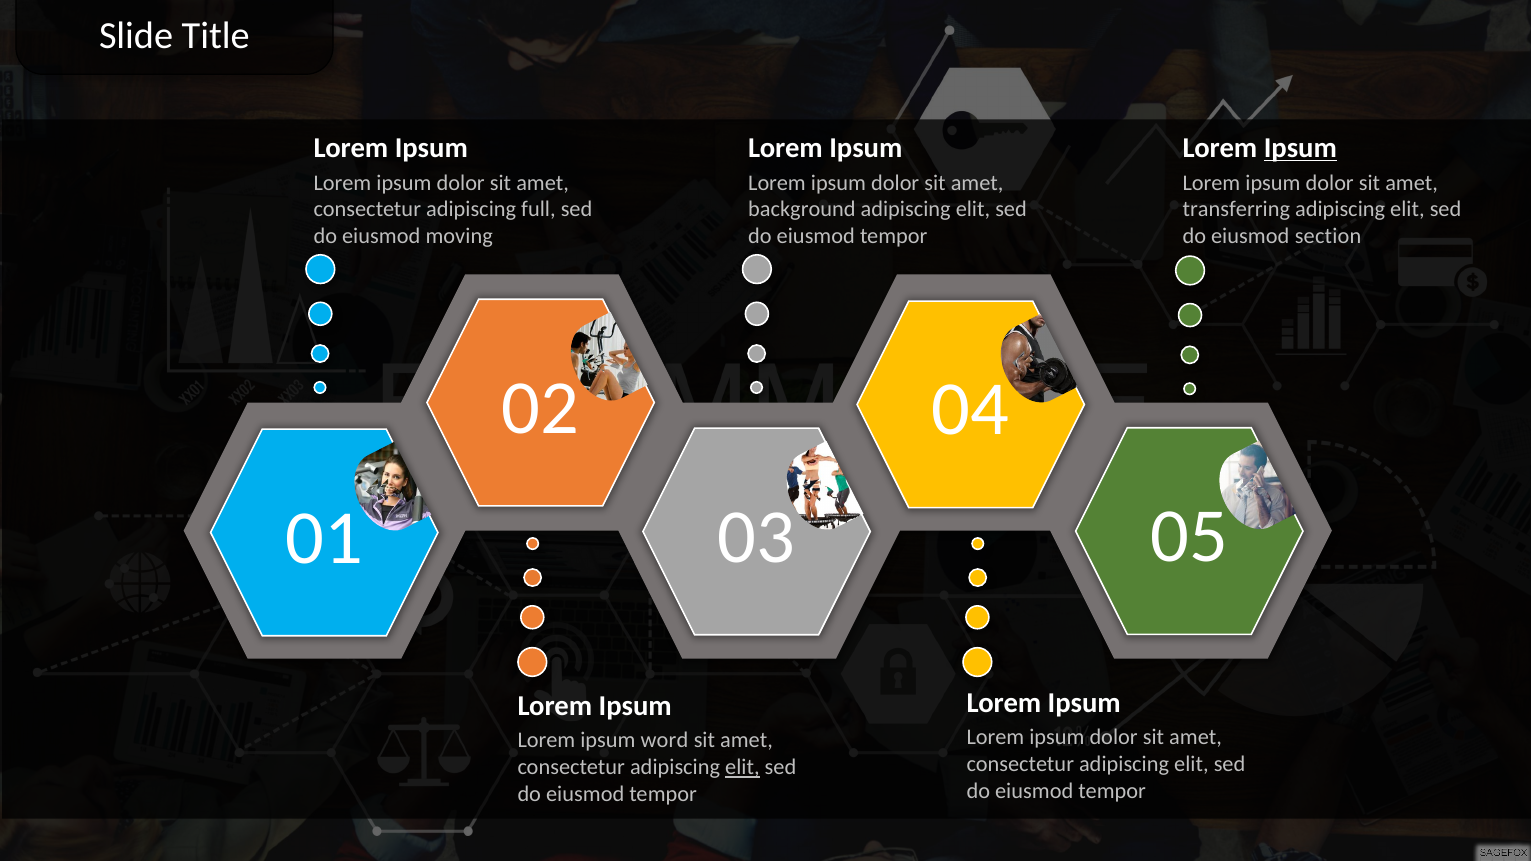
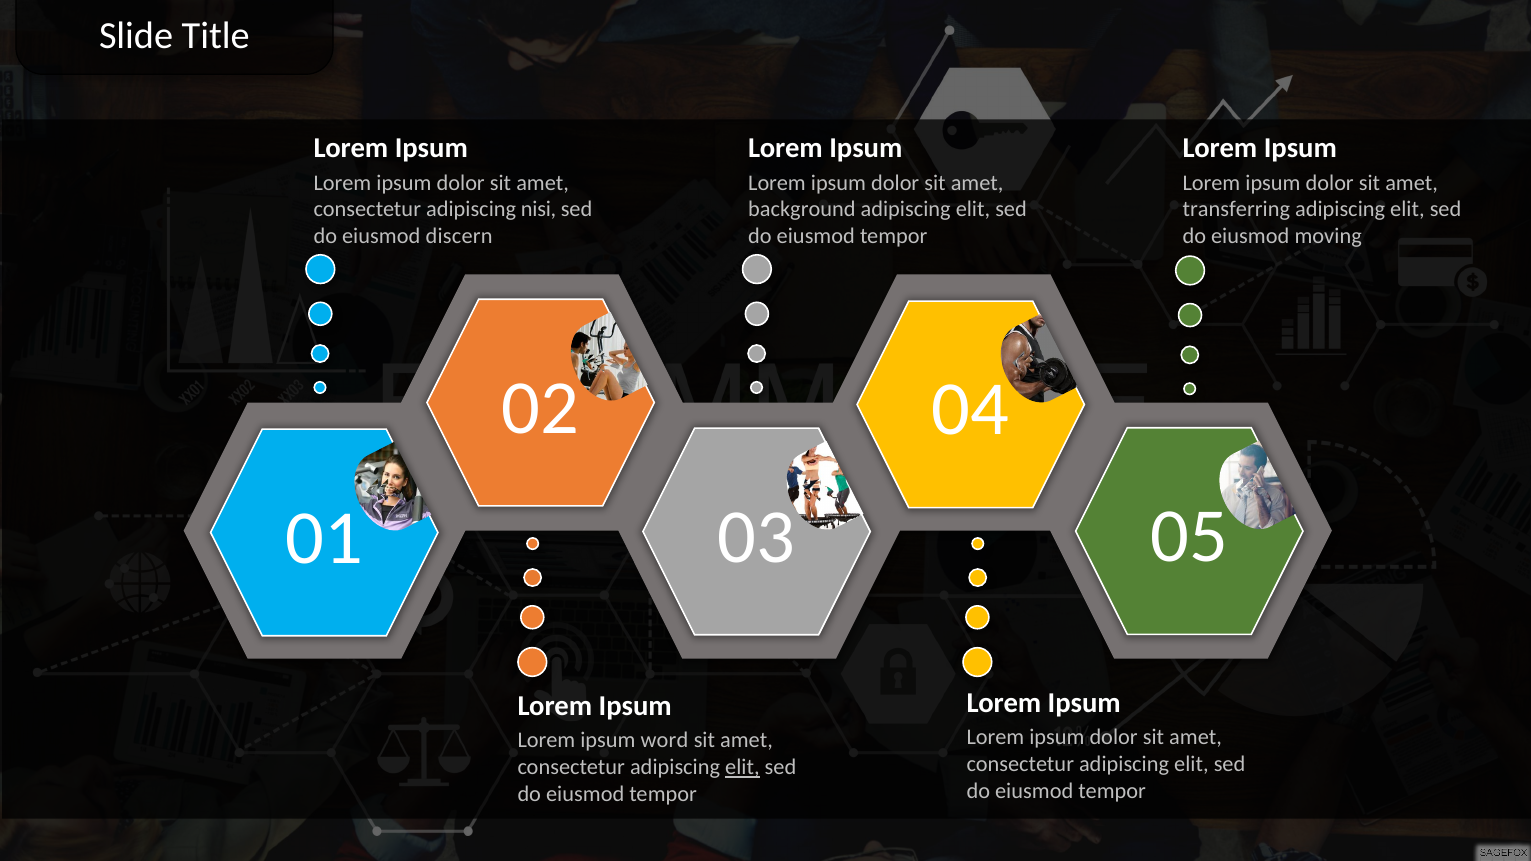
Ipsum at (1300, 148) underline: present -> none
full: full -> nisi
moving: moving -> discern
section: section -> moving
